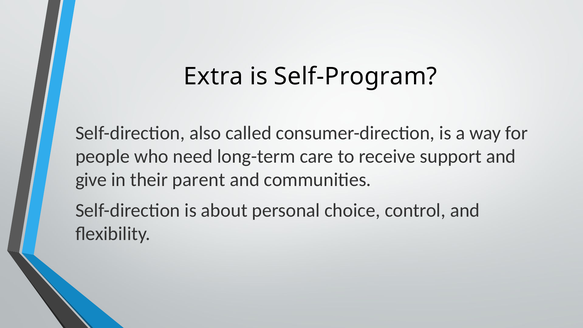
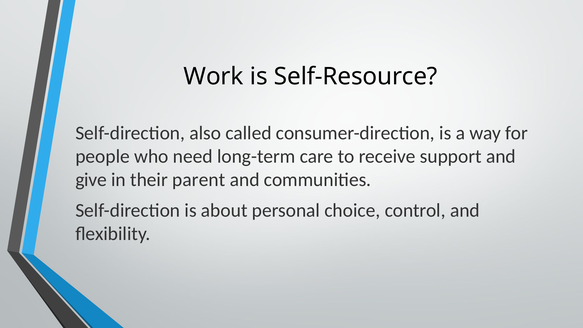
Extra: Extra -> Work
Self-Program: Self-Program -> Self-Resource
